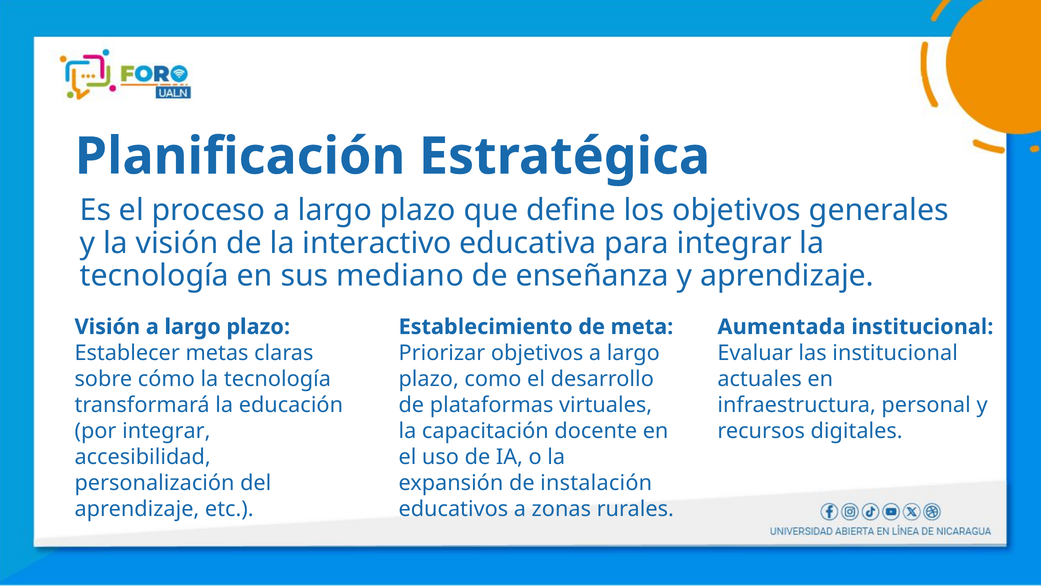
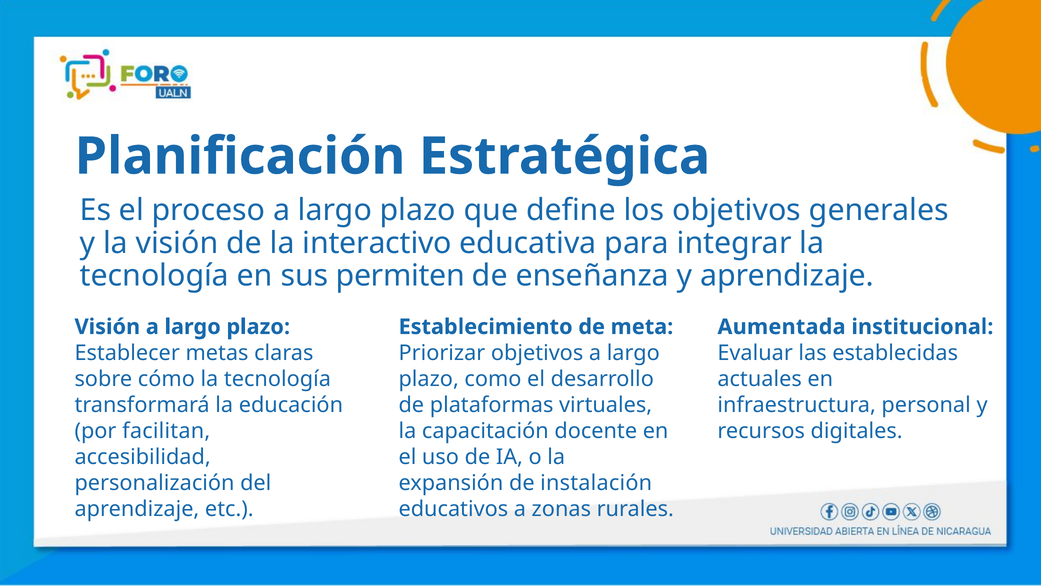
mediano: mediano -> permiten
las institucional: institucional -> establecidas
por integrar: integrar -> facilitan
